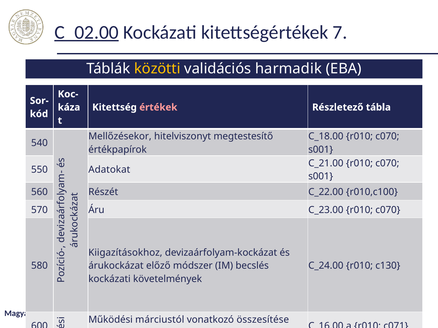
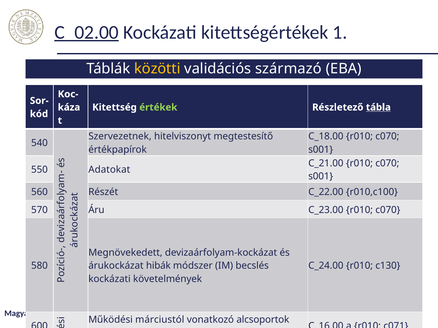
7: 7 -> 1
harmadik: harmadik -> származó
értékek colour: pink -> light green
tábla underline: none -> present
Mellőzésekor: Mellőzésekor -> Szervezetnek
Kiigazításokhoz: Kiigazításokhoz -> Megnövekedett
előző: előző -> hibák
összesítése: összesítése -> alcsoportok
